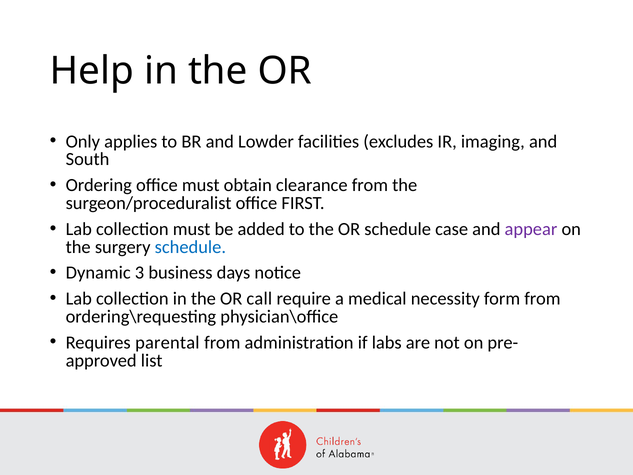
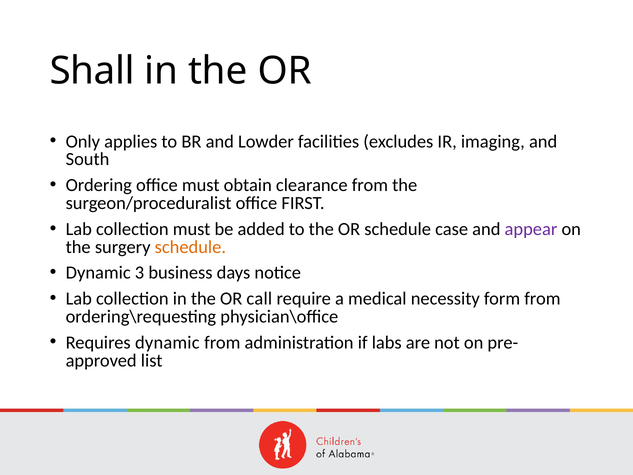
Help: Help -> Shall
schedule at (190, 247) colour: blue -> orange
Requires parental: parental -> dynamic
